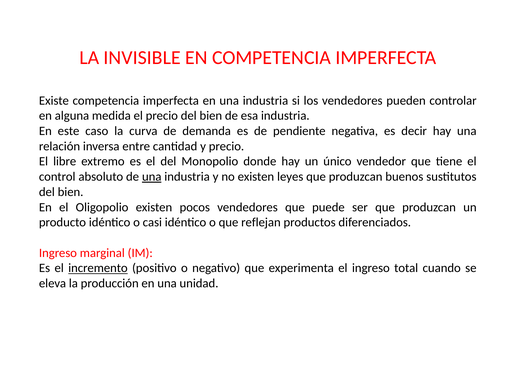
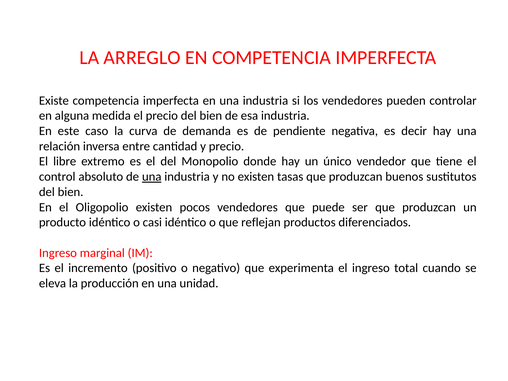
INVISIBLE: INVISIBLE -> ARREGLO
leyes: leyes -> tasas
incremento underline: present -> none
